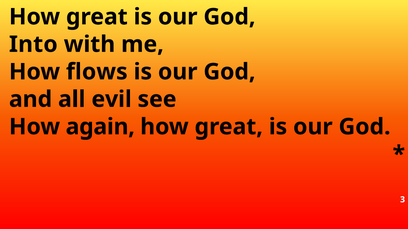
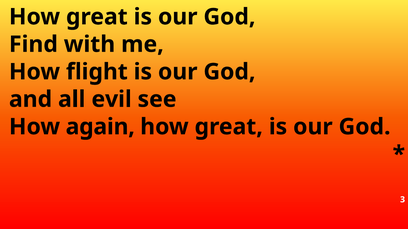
Into: Into -> Find
flows: flows -> flight
